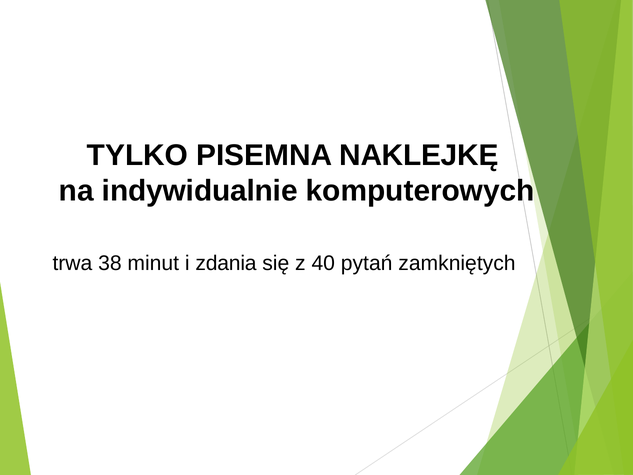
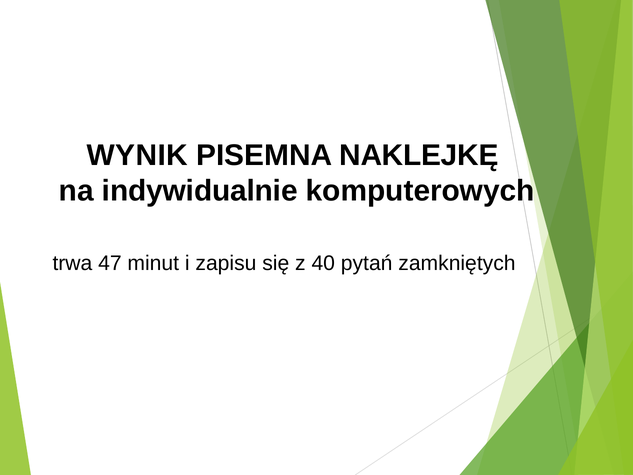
TYLKO: TYLKO -> WYNIK
38: 38 -> 47
zdania: zdania -> zapisu
